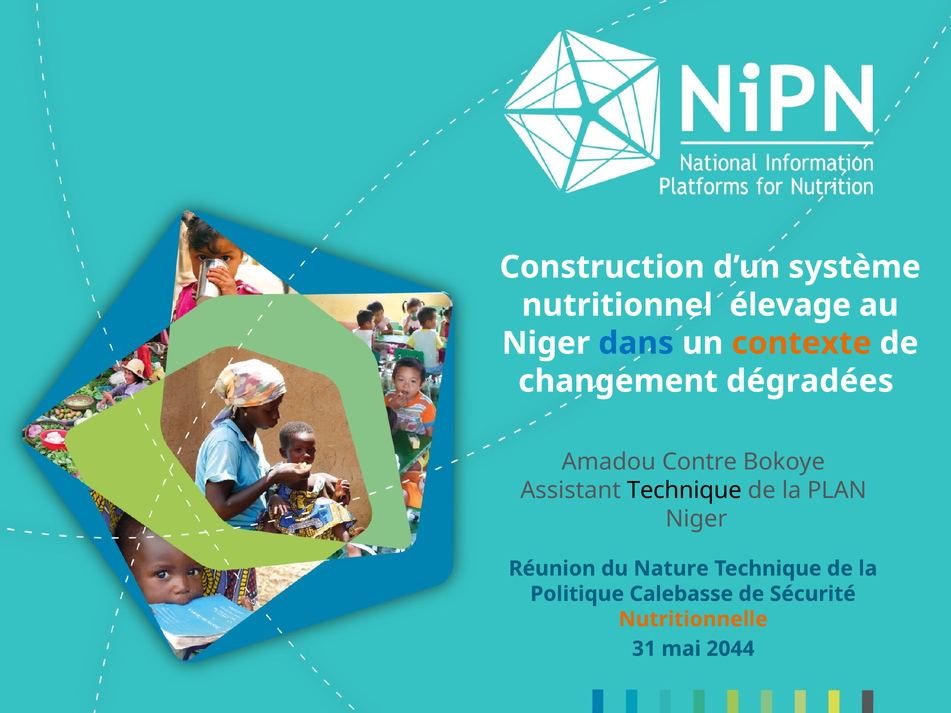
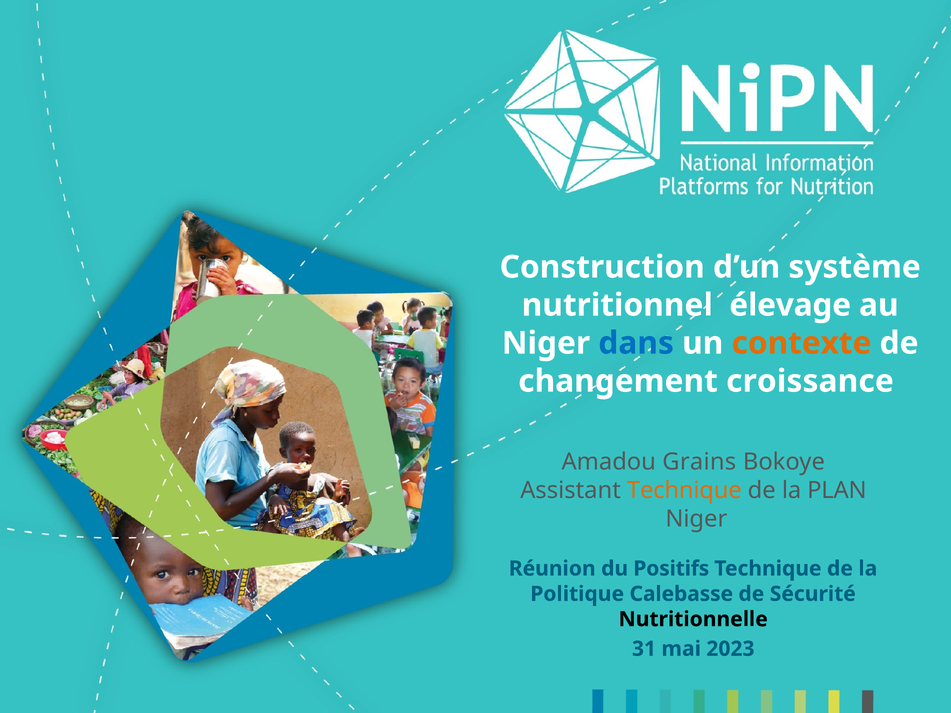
dégradées: dégradées -> croissance
Contre: Contre -> Grains
Technique at (684, 490) colour: black -> orange
Nature: Nature -> Positifs
Nutritionnelle colour: orange -> black
2044: 2044 -> 2023
